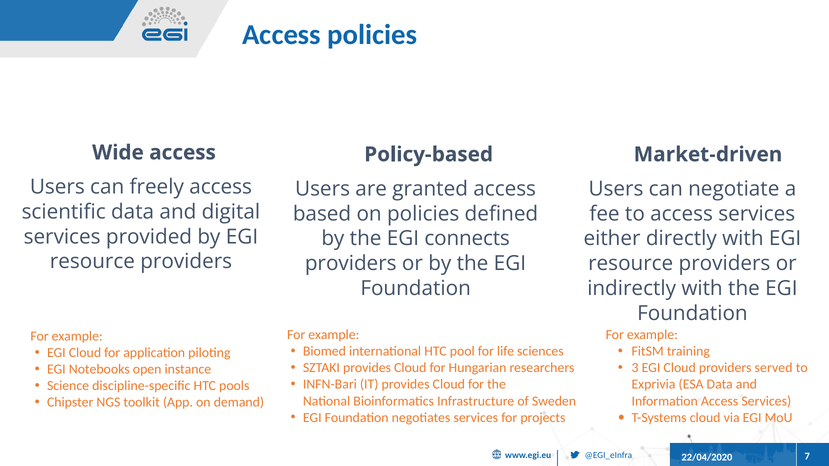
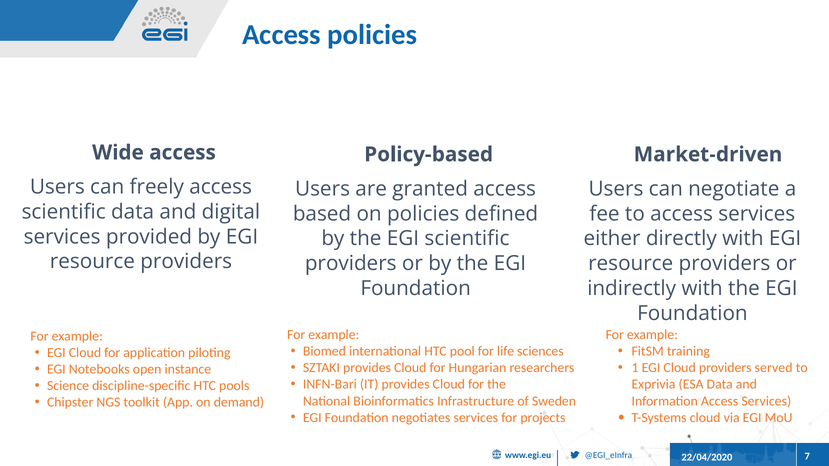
EGI connects: connects -> scientific
3: 3 -> 1
